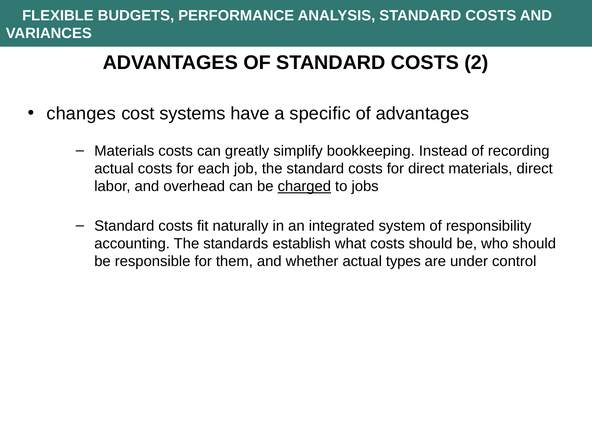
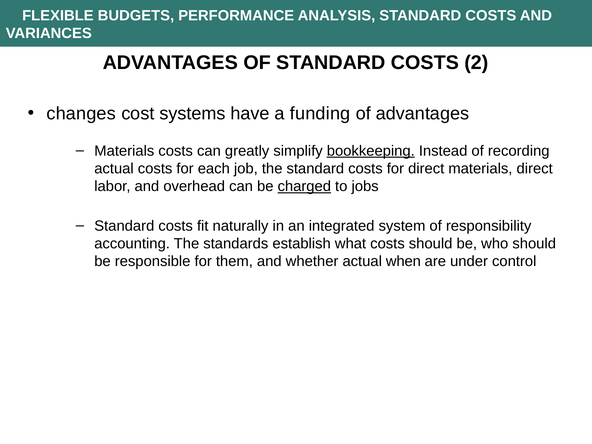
specific: specific -> funding
bookkeeping underline: none -> present
types: types -> when
